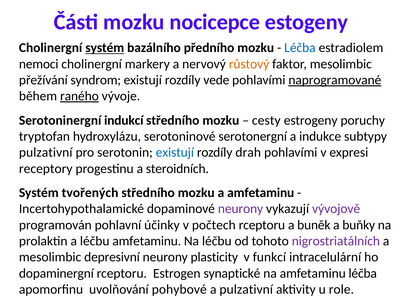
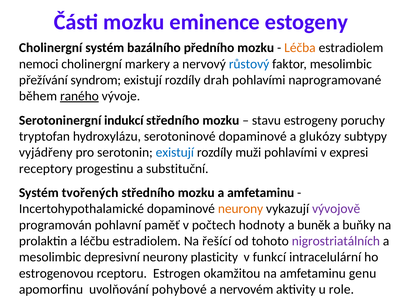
nocicepce: nocicepce -> eminence
systém at (105, 48) underline: present -> none
Léčba at (300, 48) colour: blue -> orange
růstový colour: orange -> blue
vede: vede -> drah
naprogramované underline: present -> none
cesty: cesty -> stavu
serotoninové serotonergní: serotonergní -> dopaminové
indukce: indukce -> glukózy
pulzativní at (46, 152): pulzativní -> vyjádřeny
drah: drah -> muži
steroidních: steroidních -> substituční
neurony at (241, 209) colour: purple -> orange
účinky: účinky -> paměť
počtech rceptoru: rceptoru -> hodnoty
léčbu amfetaminu: amfetaminu -> estradiolem
Na léčbu: léčbu -> řešící
dopaminergní: dopaminergní -> estrogenovou
synaptické: synaptické -> okamžitou
amfetaminu léčba: léčba -> genu
a pulzativní: pulzativní -> nervovém
